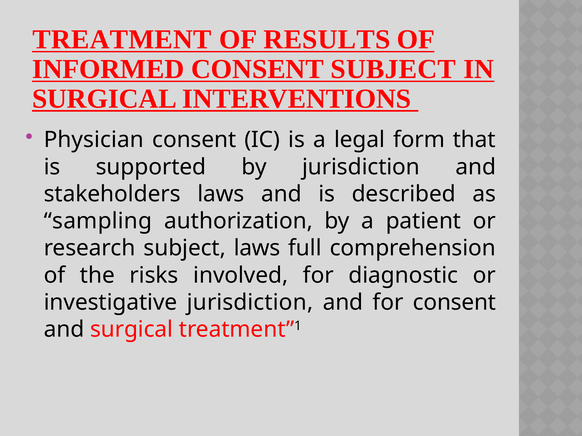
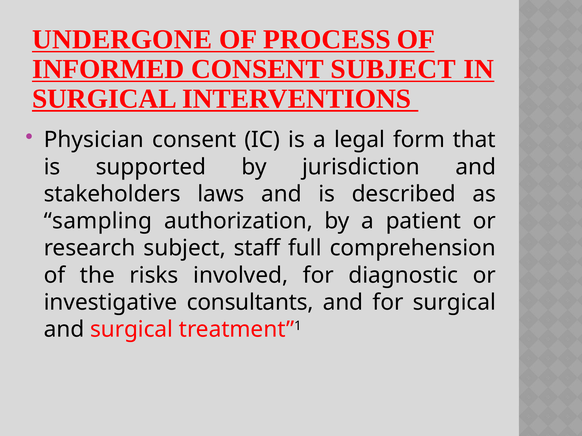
TREATMENT: TREATMENT -> UNDERGONE
RESULTS: RESULTS -> PROCESS
subject laws: laws -> staff
investigative jurisdiction: jurisdiction -> consultants
for consent: consent -> surgical
